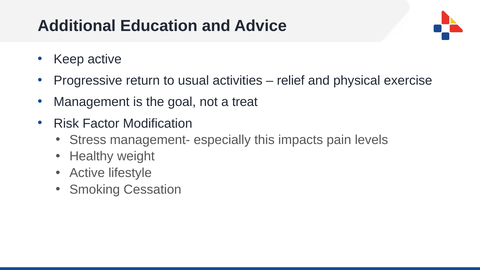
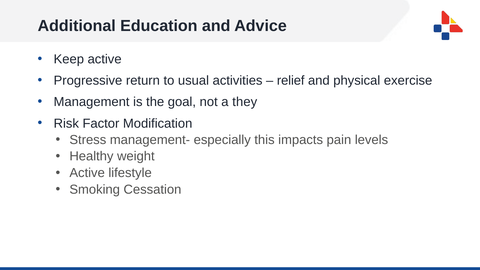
treat: treat -> they
